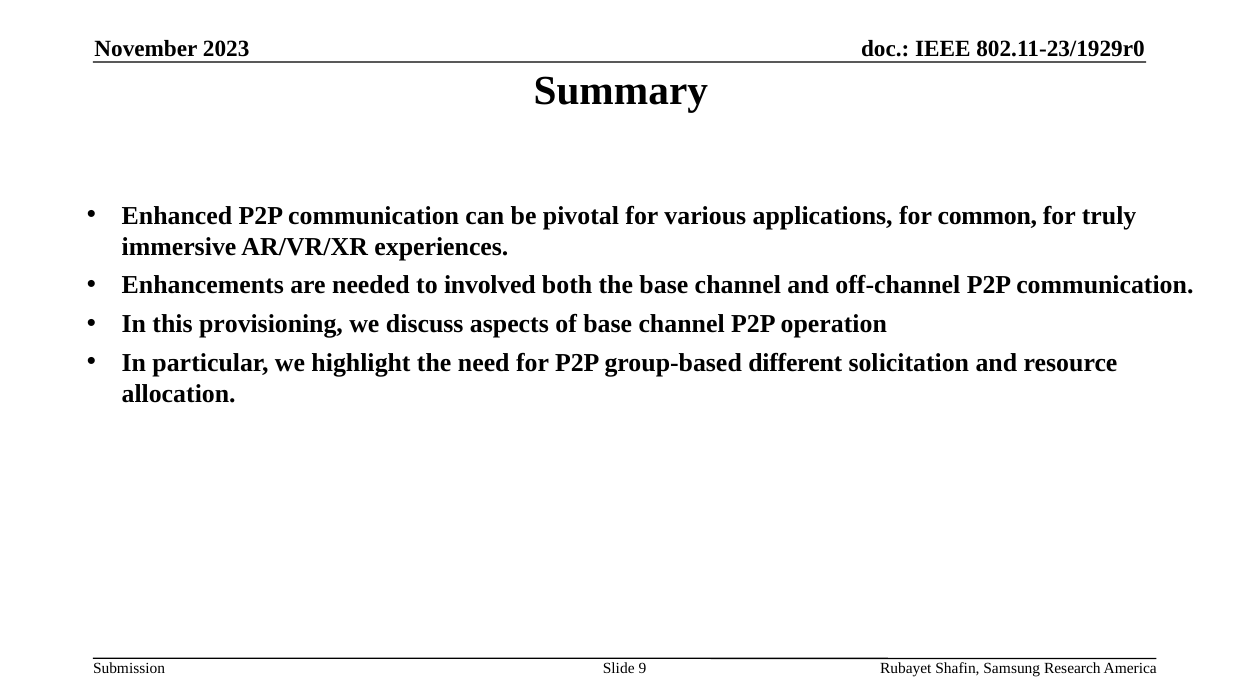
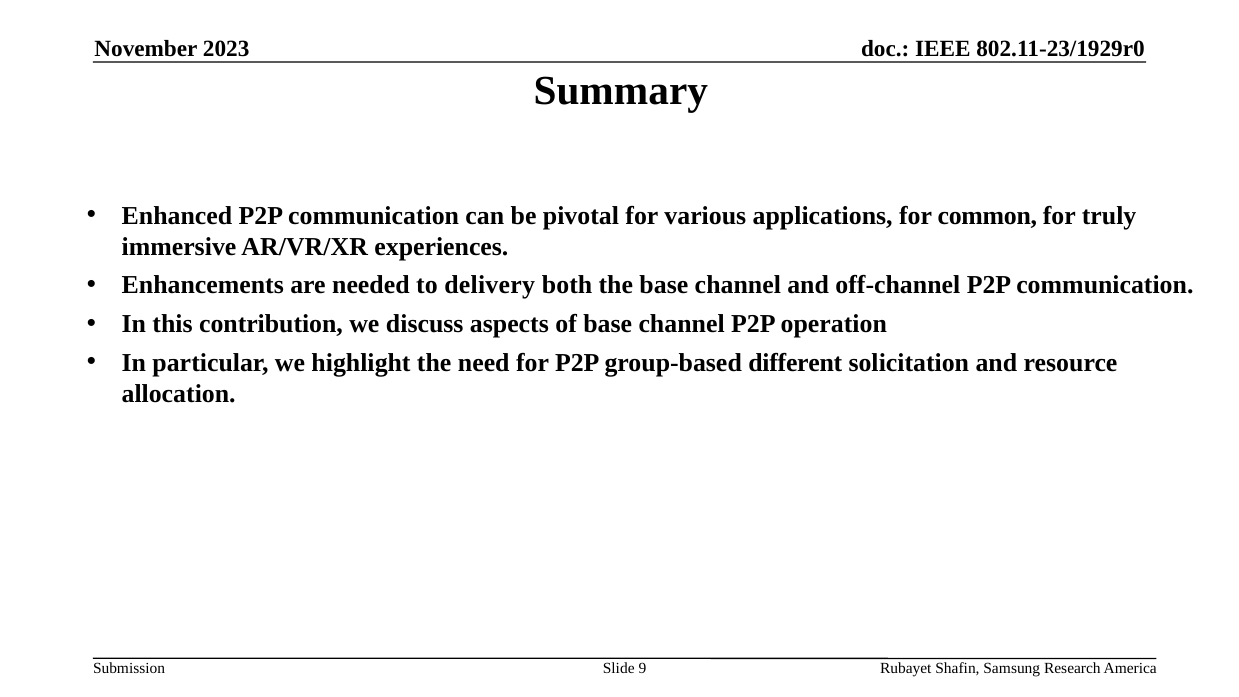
involved: involved -> delivery
provisioning: provisioning -> contribution
